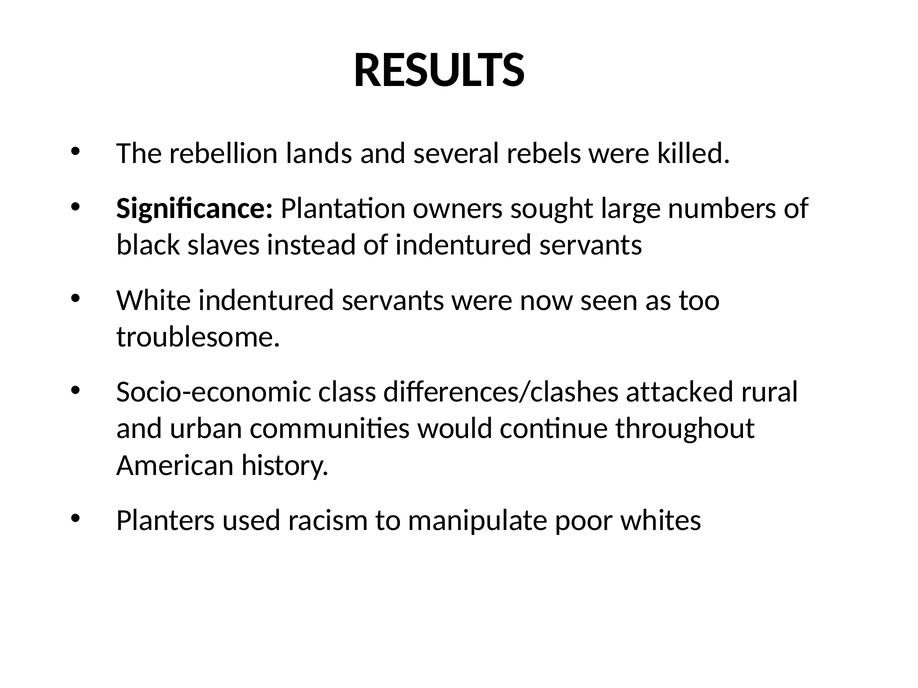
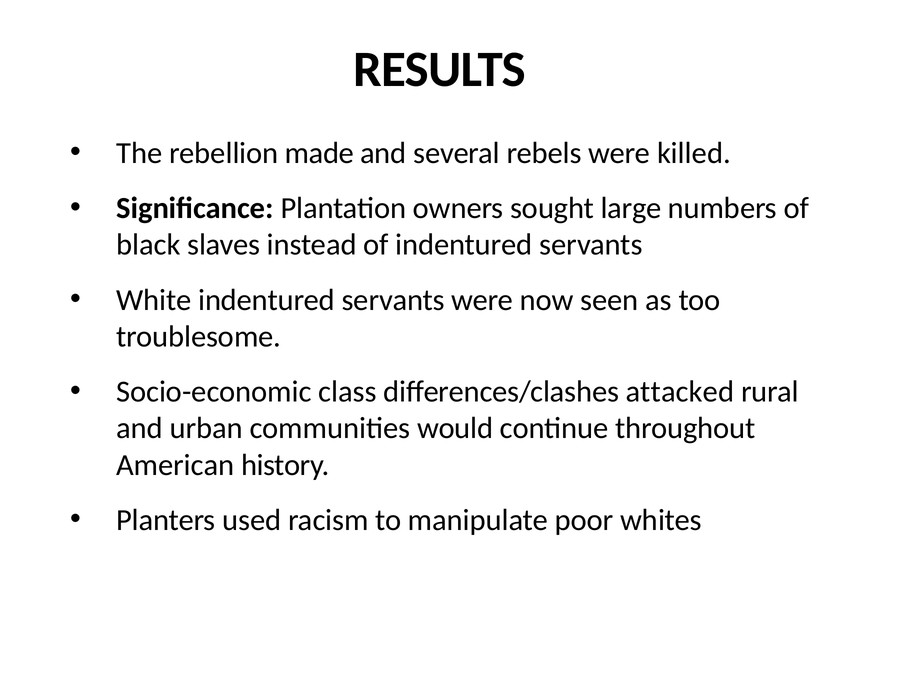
lands: lands -> made
